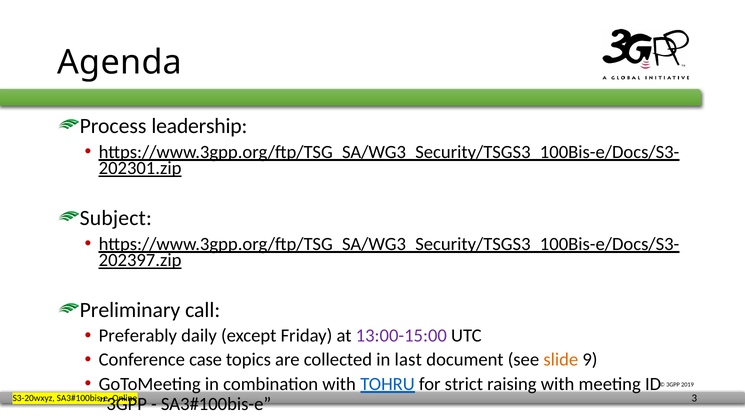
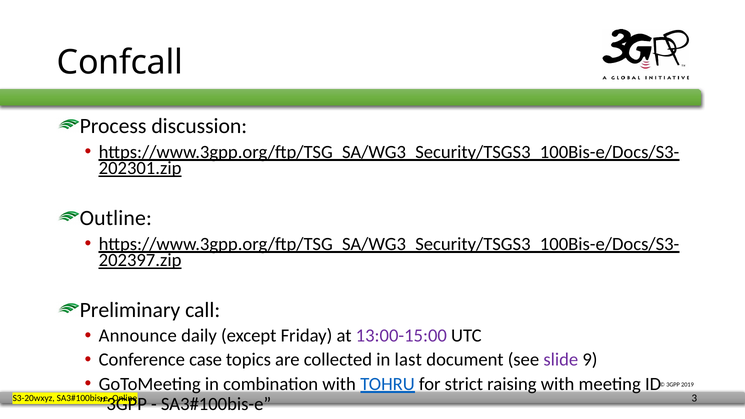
Agenda: Agenda -> Confcall
leadership: leadership -> discussion
Subject: Subject -> Outline
Preferably: Preferably -> Announce
slide colour: orange -> purple
